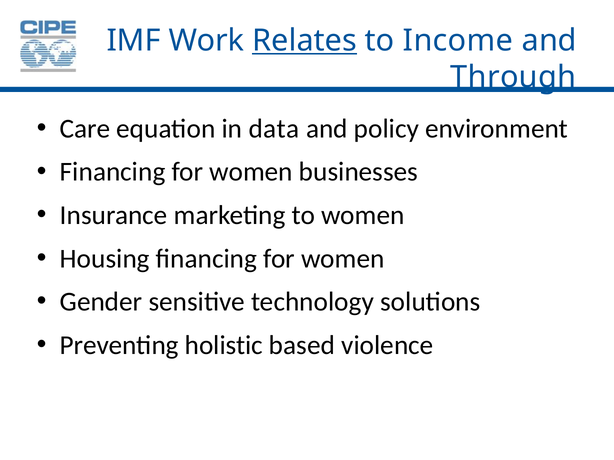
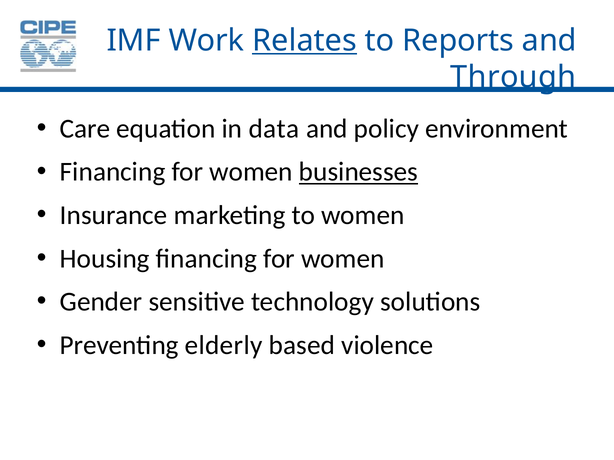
Income: Income -> Reports
businesses underline: none -> present
holistic: holistic -> elderly
